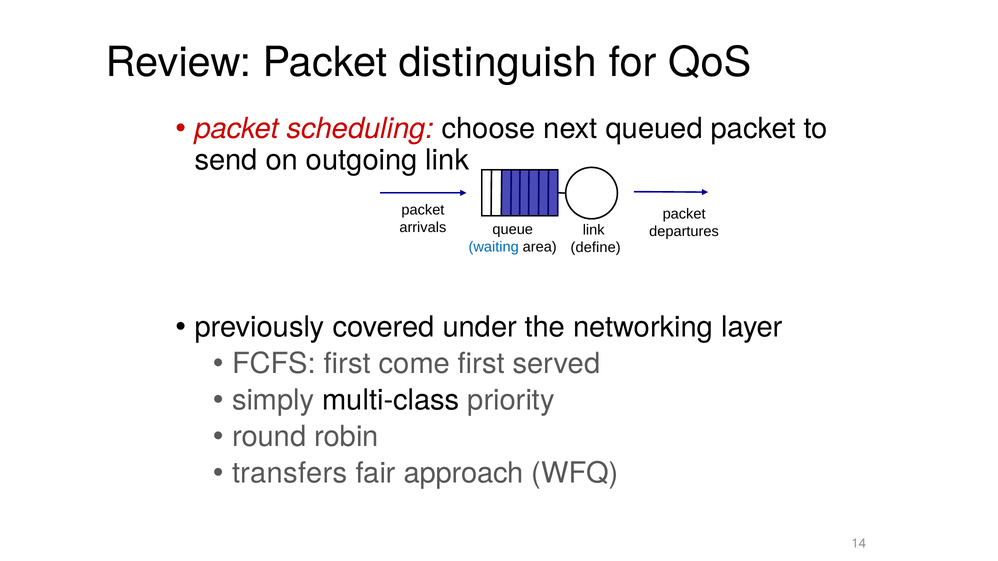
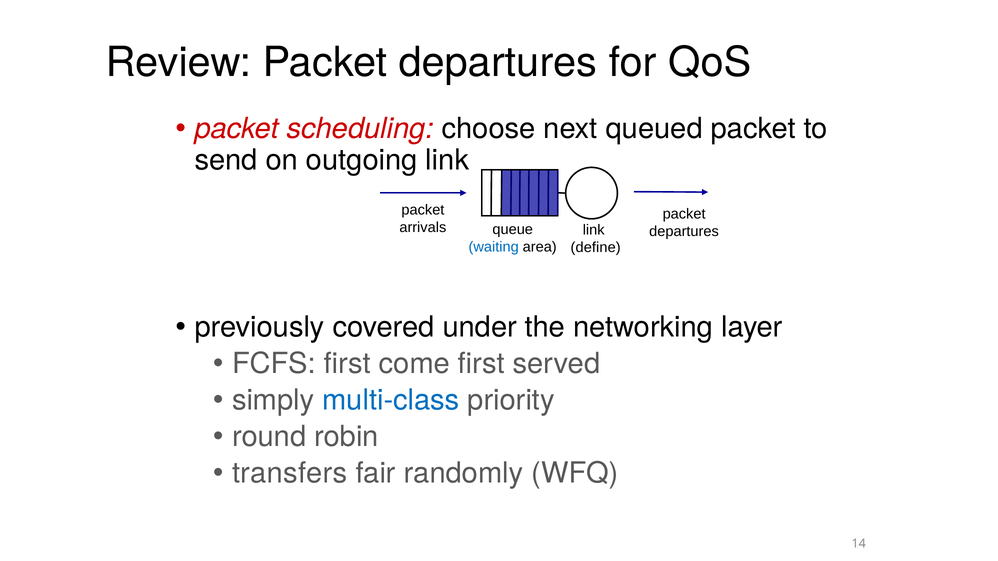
Review Packet distinguish: distinguish -> departures
multi-class colour: black -> blue
approach: approach -> randomly
